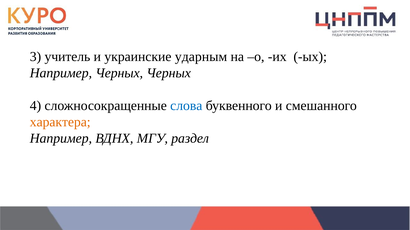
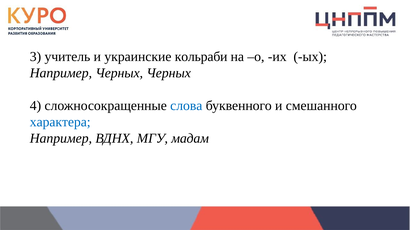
ударным: ударным -> кольраби
характера colour: orange -> blue
раздел: раздел -> мадам
